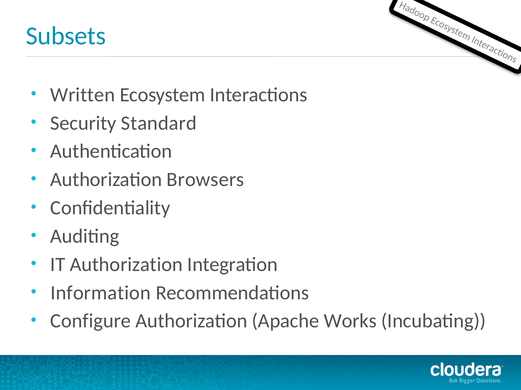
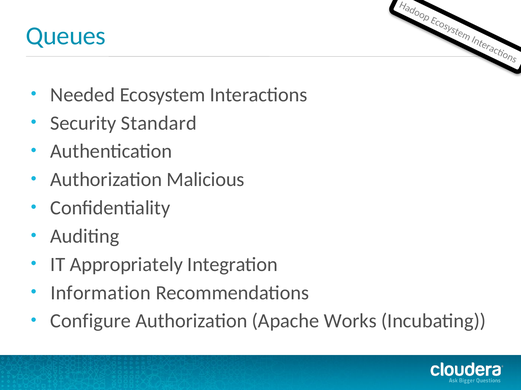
Subsets: Subsets -> Queues
Written: Written -> Needed
Browsers: Browsers -> Malicious
IT Authorization: Authorization -> Appropriately
